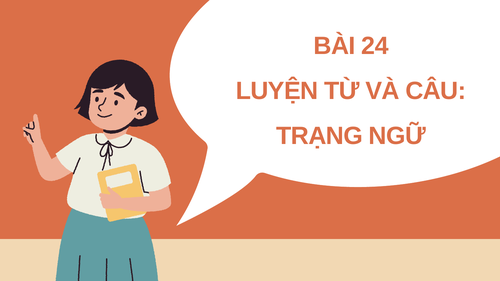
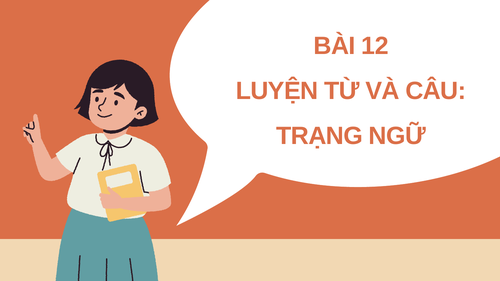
24: 24 -> 12
